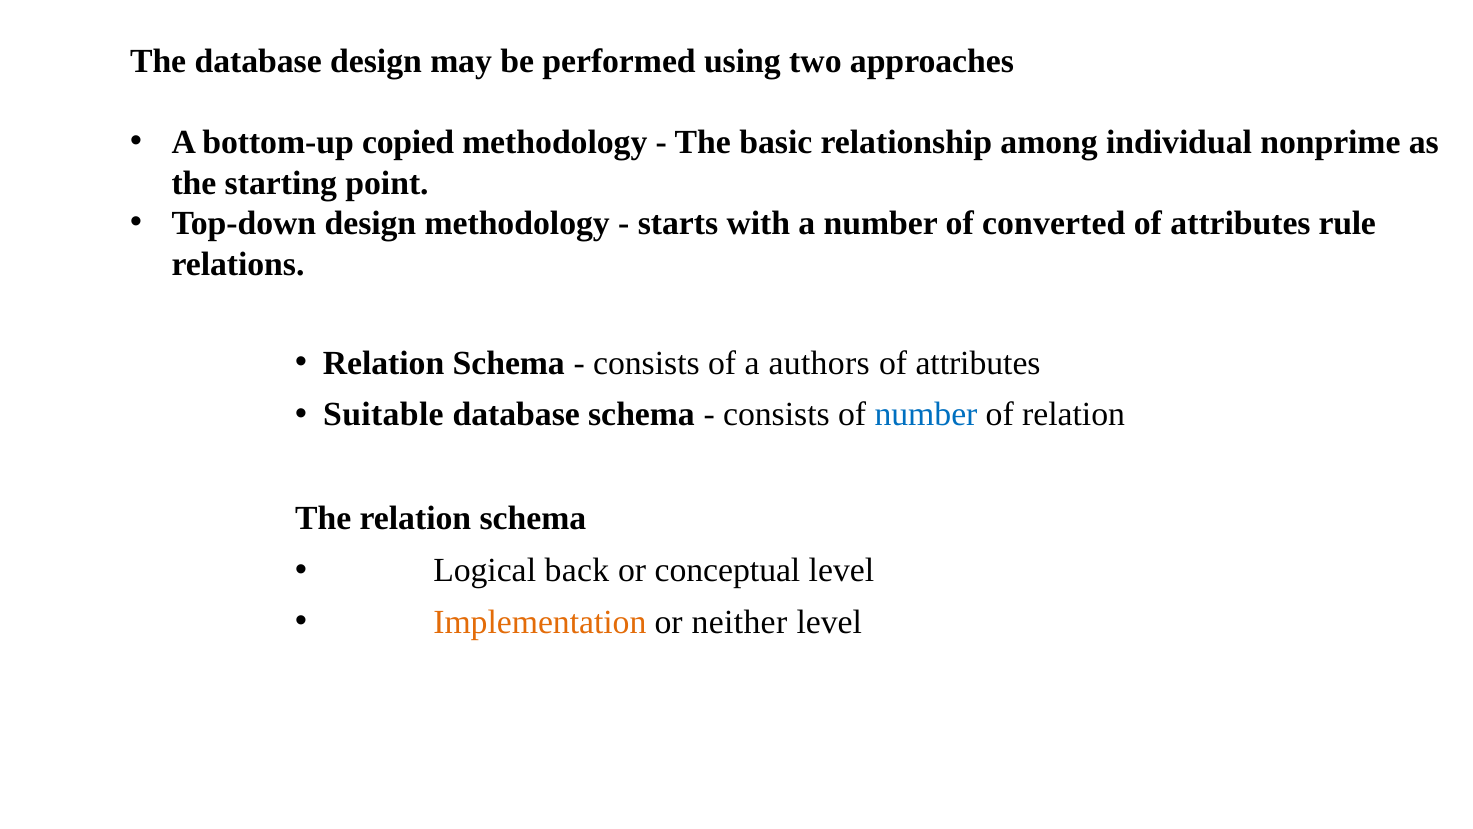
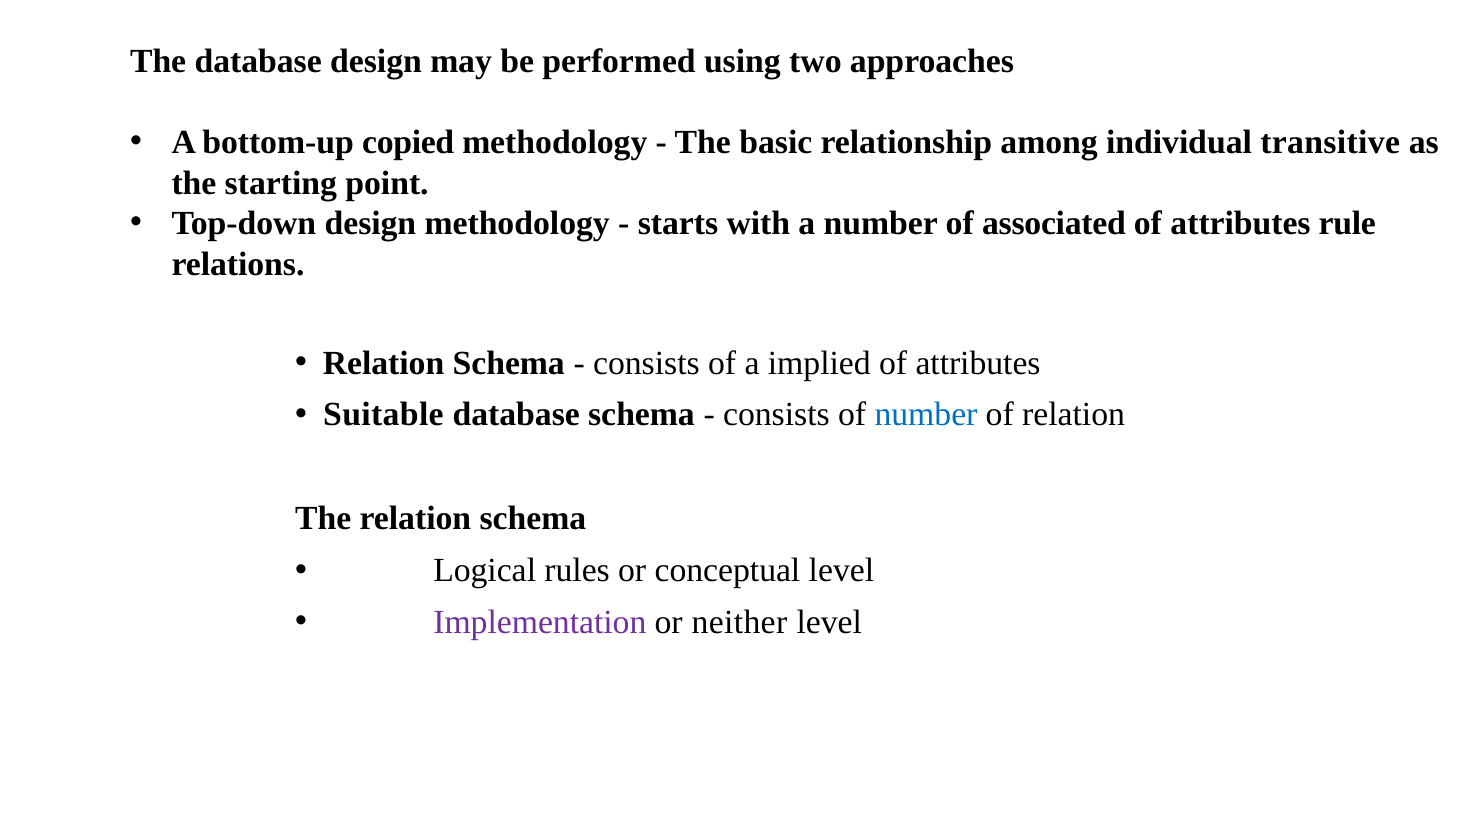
nonprime: nonprime -> transitive
converted: converted -> associated
authors: authors -> implied
back: back -> rules
Implementation colour: orange -> purple
